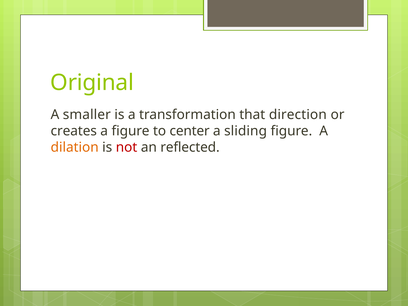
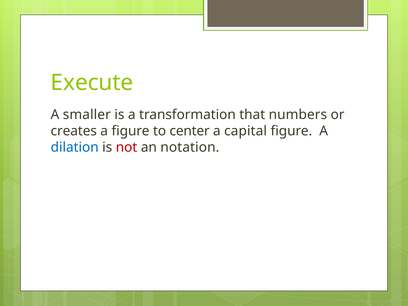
Original: Original -> Execute
direction: direction -> numbers
sliding: sliding -> capital
dilation colour: orange -> blue
reflected: reflected -> notation
